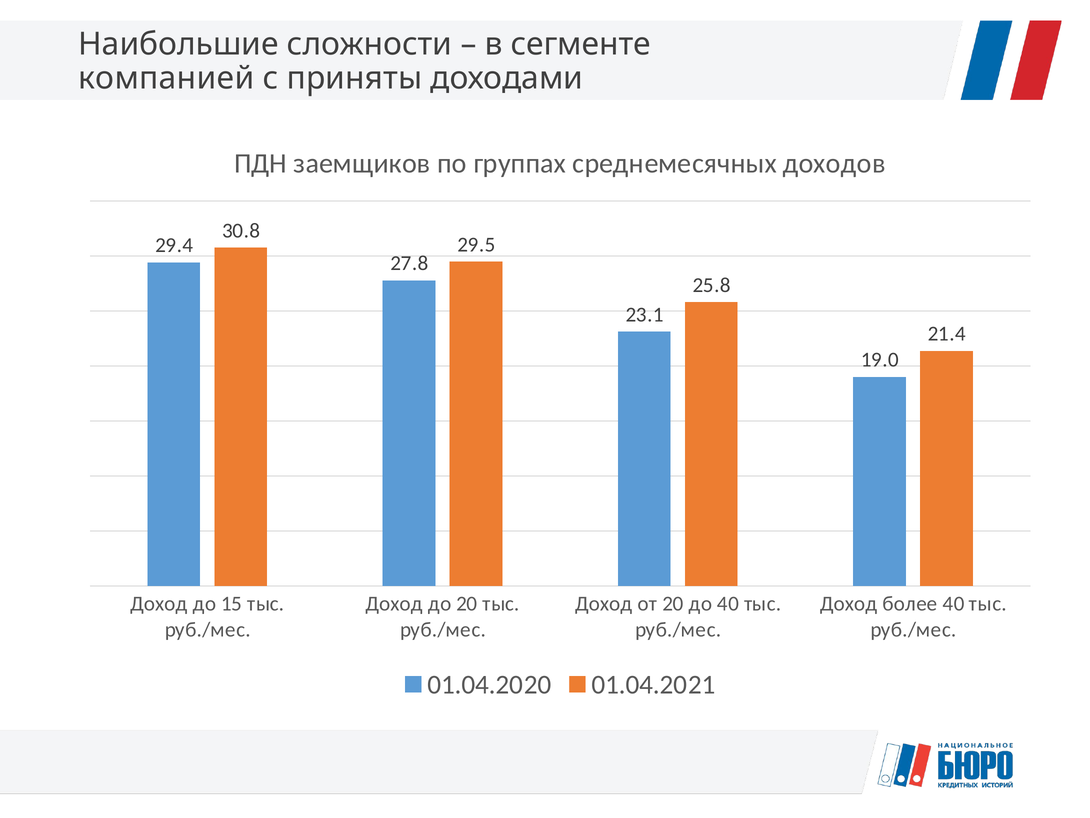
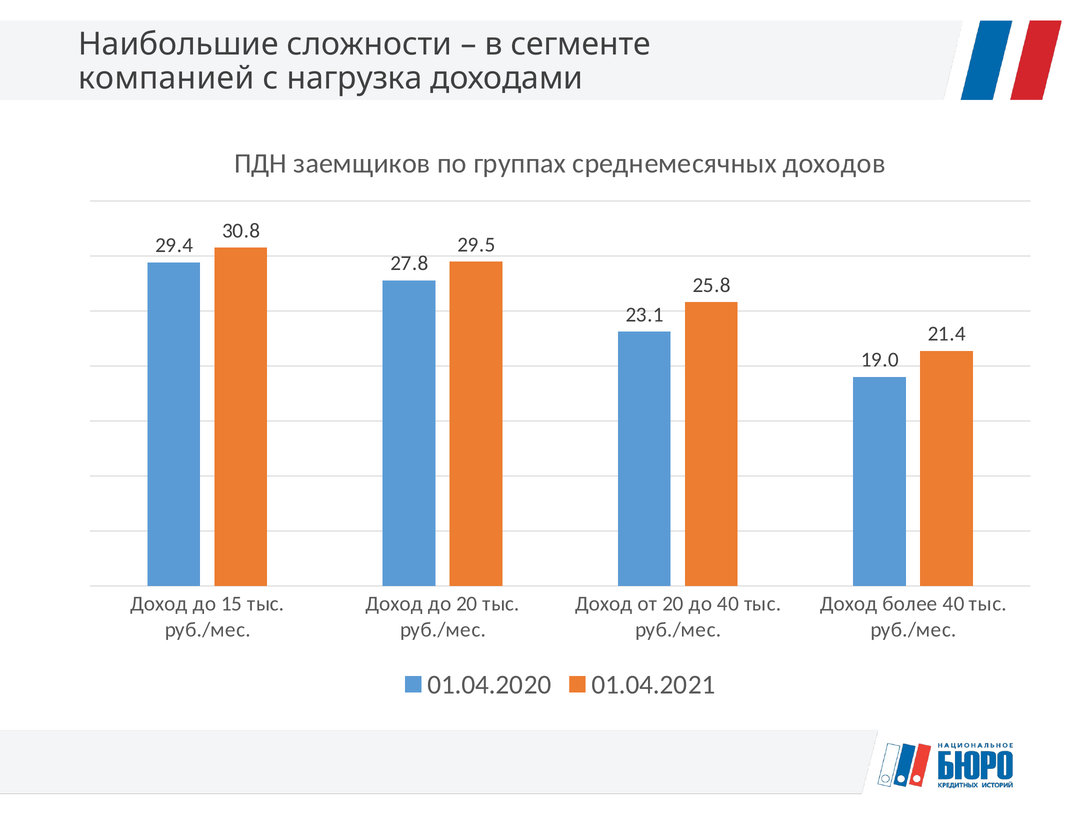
приняты: приняты -> нагрузка
